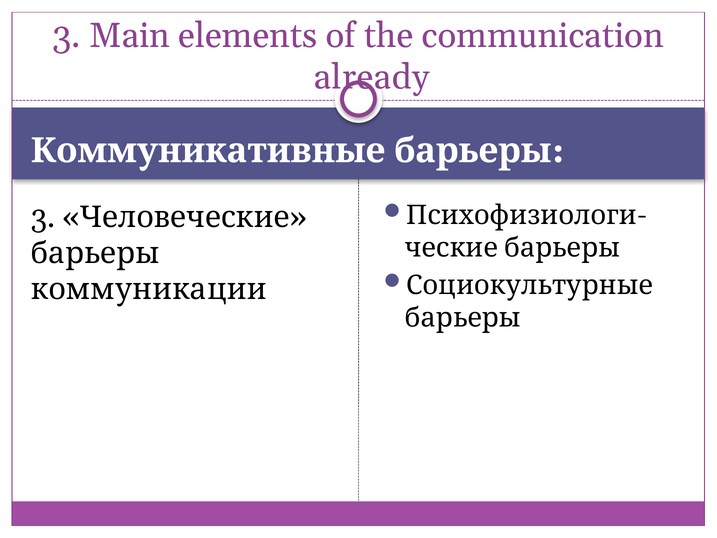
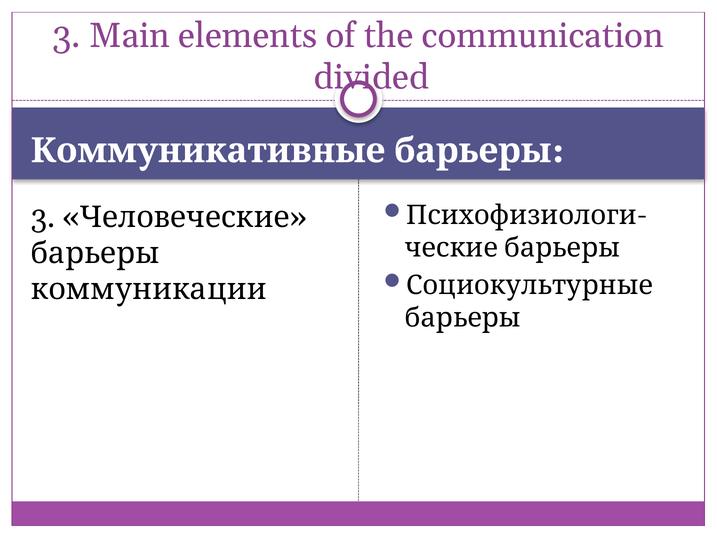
already: already -> divided
